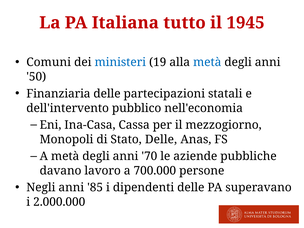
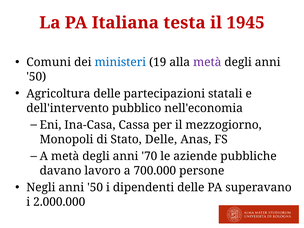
tutto: tutto -> testa
metà at (207, 62) colour: blue -> purple
Finanziaria: Finanziaria -> Agricoltura
Negli anni 85: 85 -> 50
